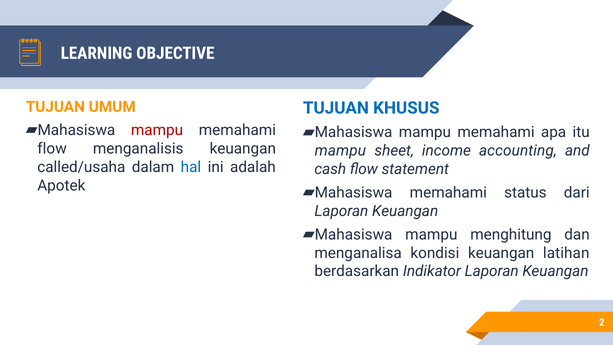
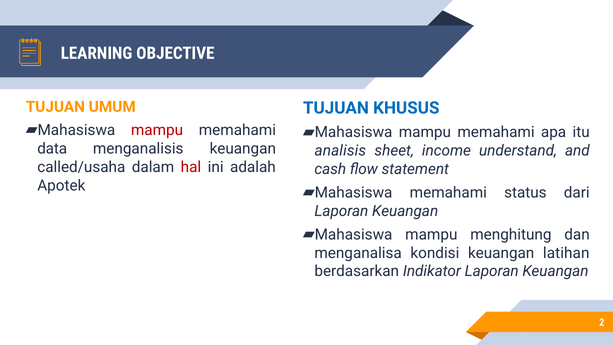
flow at (52, 149): flow -> data
mampu at (340, 151): mampu -> analisis
accounting: accounting -> understand
hal colour: blue -> red
